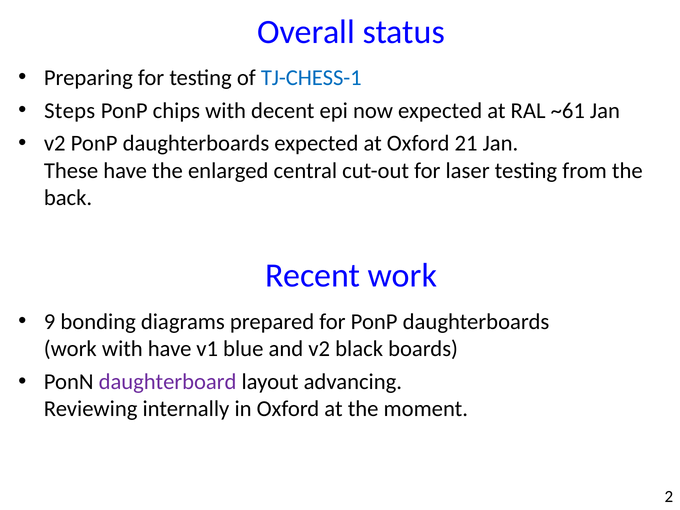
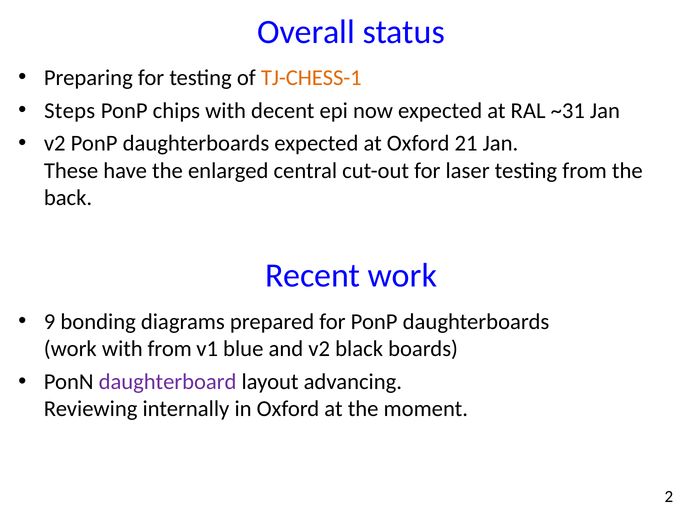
TJ-CHESS-1 colour: blue -> orange
~61: ~61 -> ~31
with have: have -> from
